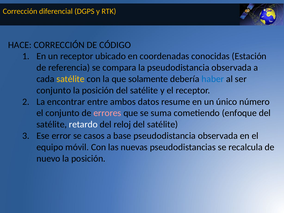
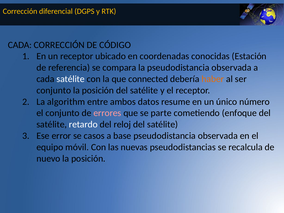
HACE at (20, 45): HACE -> CADA
satélite at (71, 79) colour: yellow -> white
solamente: solamente -> connected
haber colour: blue -> orange
encontrar: encontrar -> algorithm
suma: suma -> parte
